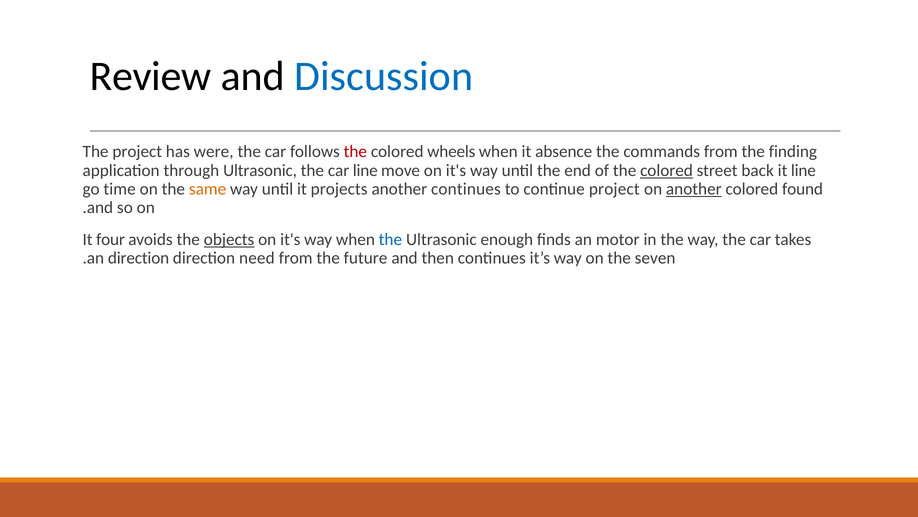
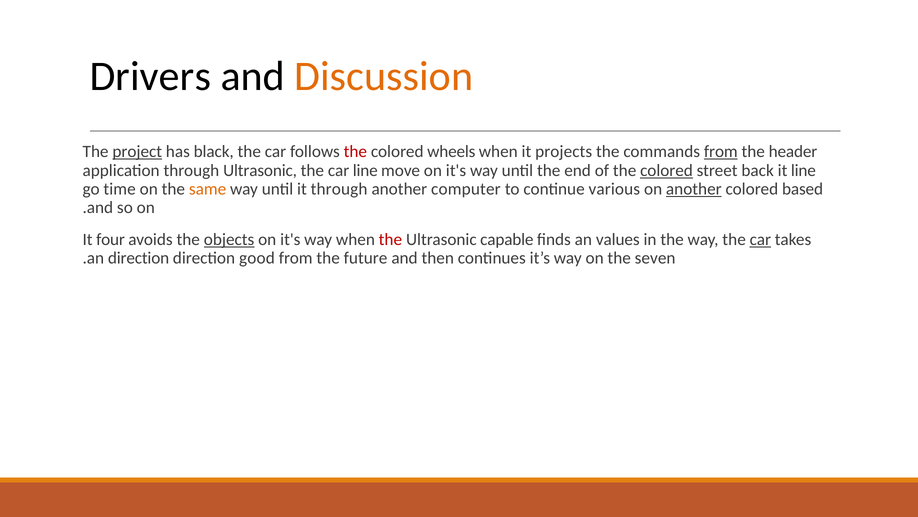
Review: Review -> Drivers
Discussion colour: blue -> orange
project at (137, 152) underline: none -> present
were: were -> black
absence: absence -> projects
from at (721, 152) underline: none -> present
finding: finding -> header
it projects: projects -> through
another continues: continues -> computer
continue project: project -> various
found: found -> based
the at (390, 239) colour: blue -> red
enough: enough -> capable
motor: motor -> values
car at (760, 239) underline: none -> present
need: need -> good
